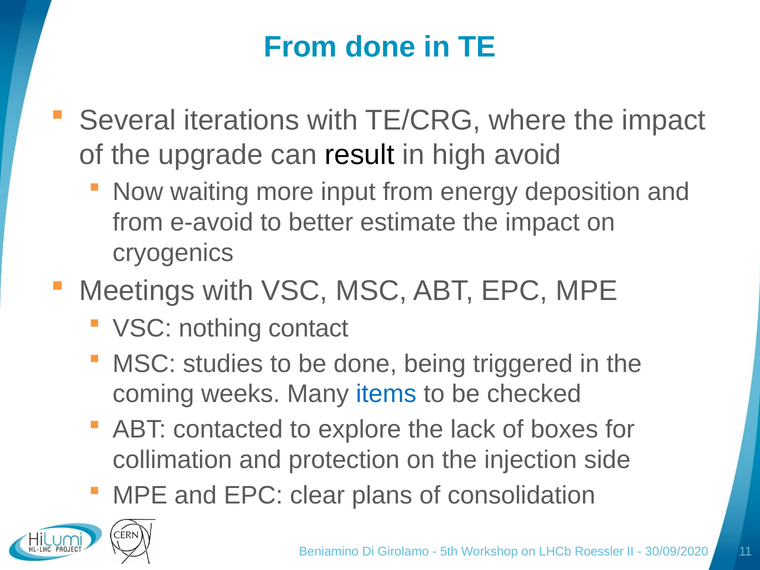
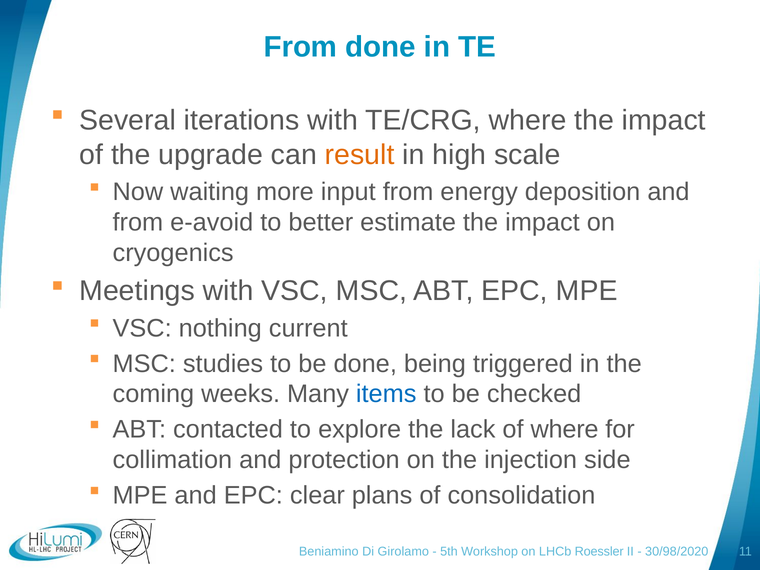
result colour: black -> orange
avoid: avoid -> scale
contact: contact -> current
of boxes: boxes -> where
30/09/2020: 30/09/2020 -> 30/98/2020
